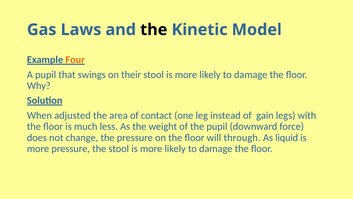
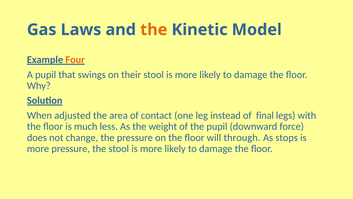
the at (154, 30) colour: black -> orange
gain: gain -> final
liquid: liquid -> stops
